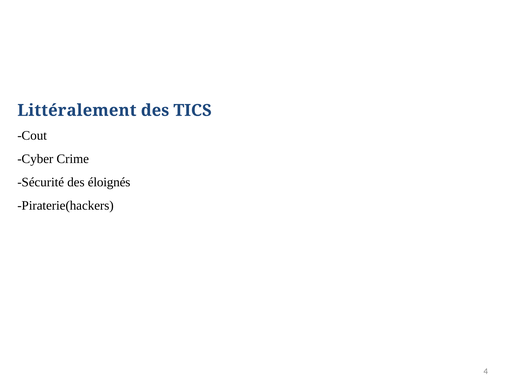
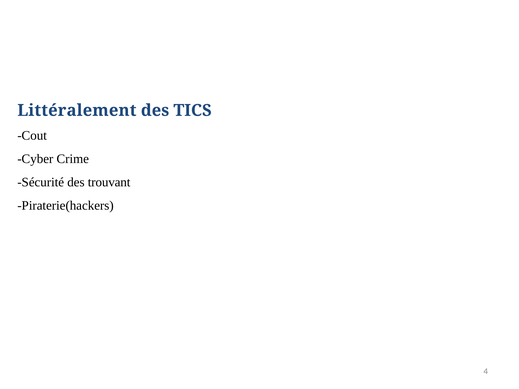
éloignés: éloignés -> trouvant
